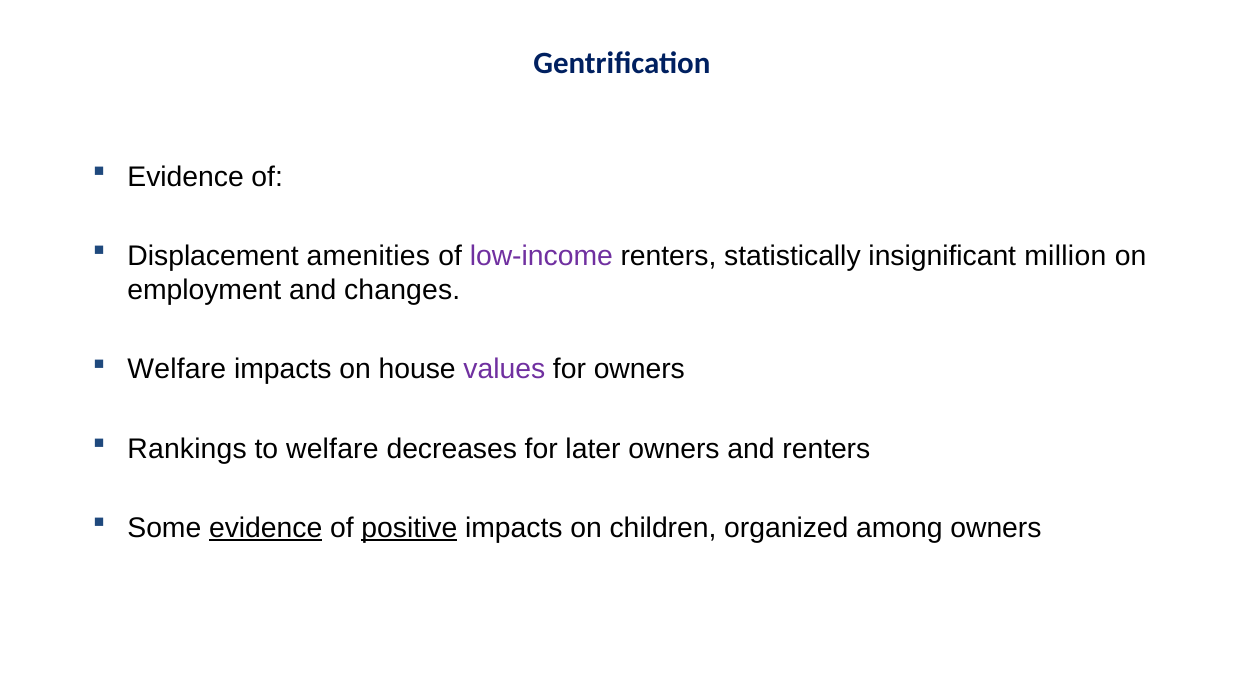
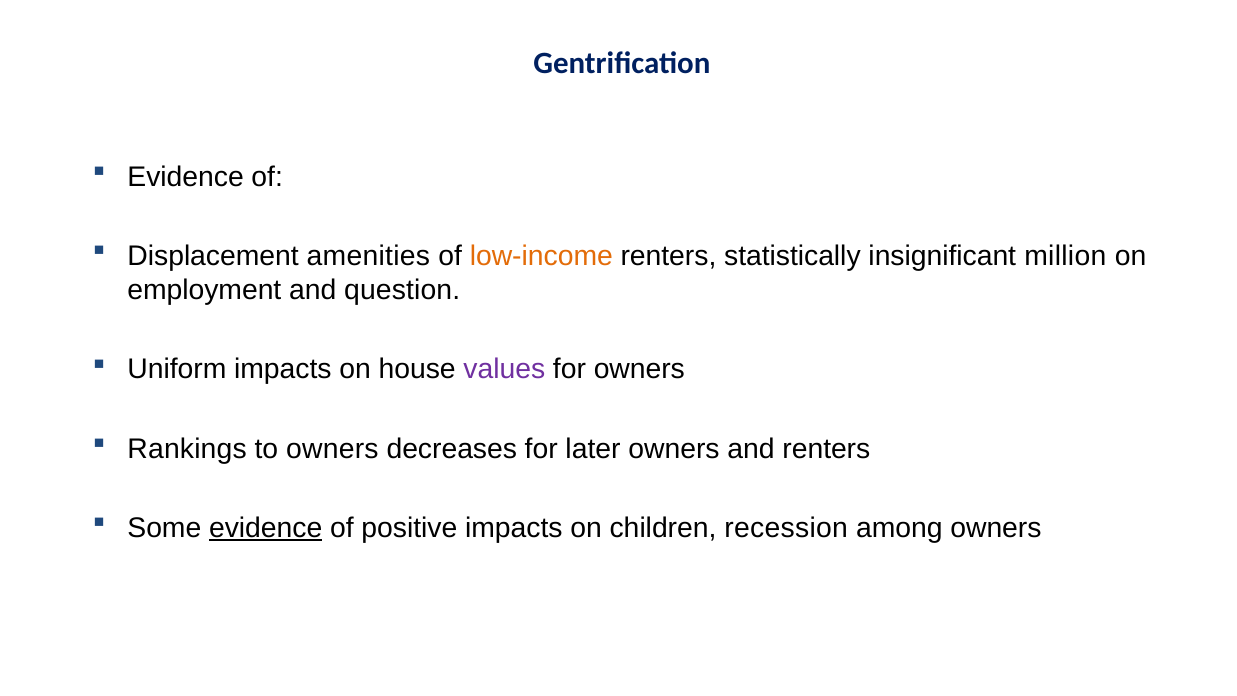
low-income colour: purple -> orange
changes: changes -> question
Welfare at (177, 369): Welfare -> Uniform
to welfare: welfare -> owners
positive underline: present -> none
organized: organized -> recession
